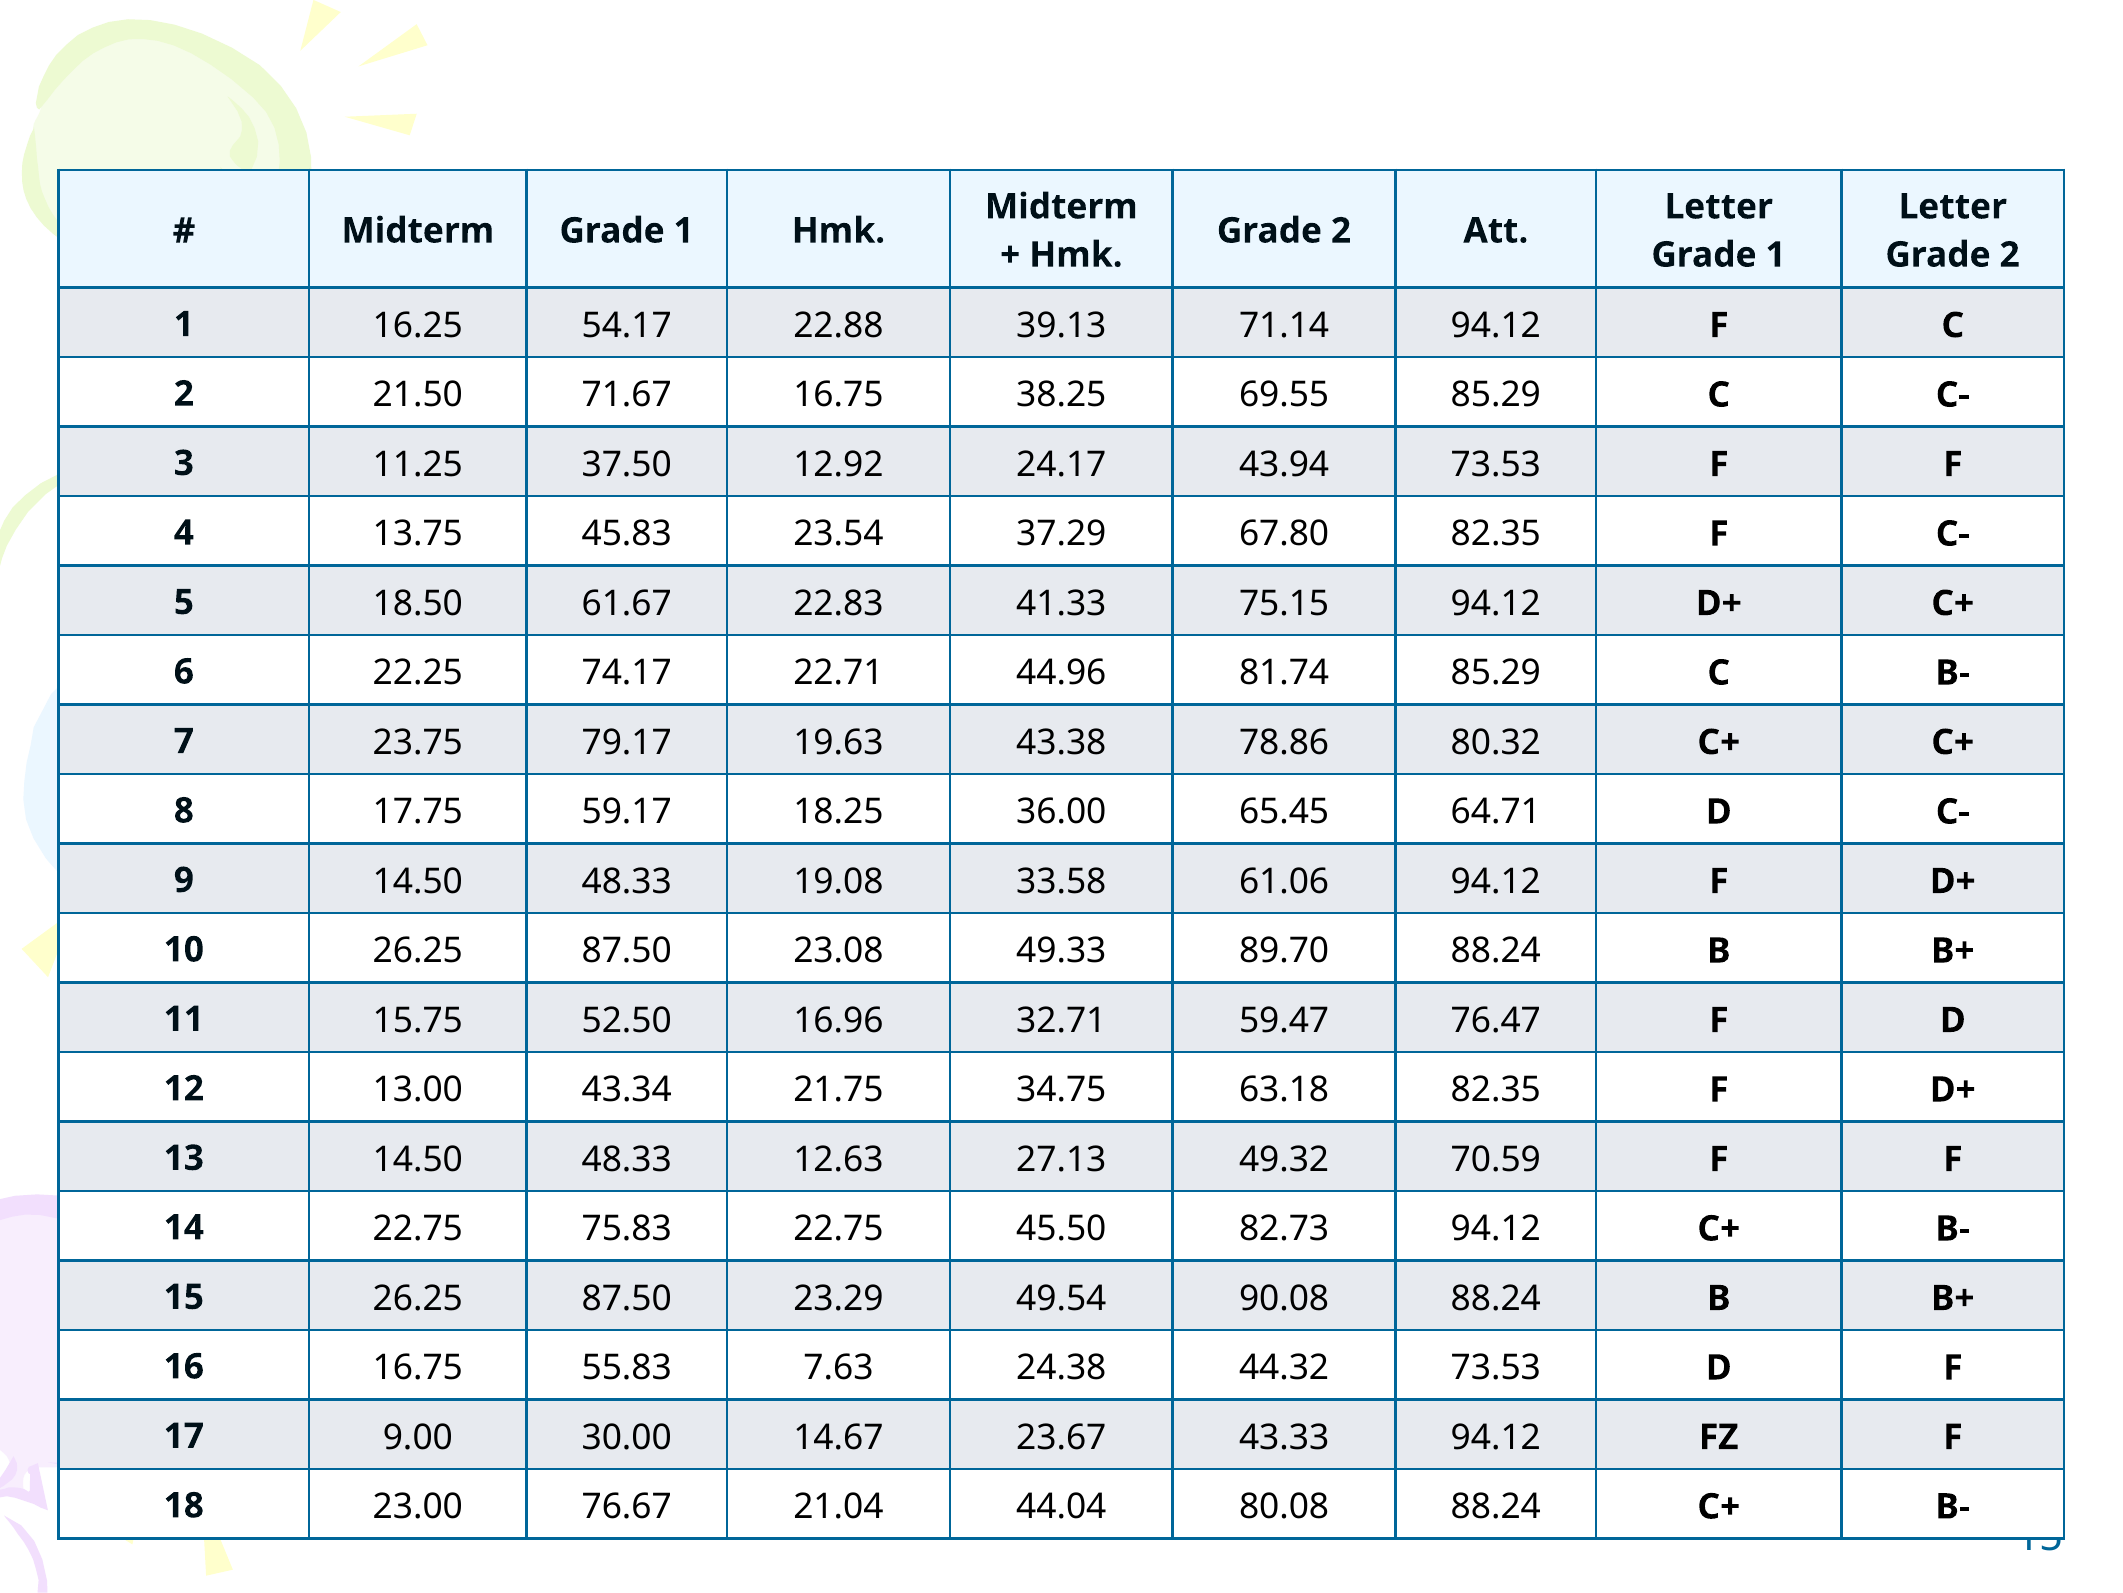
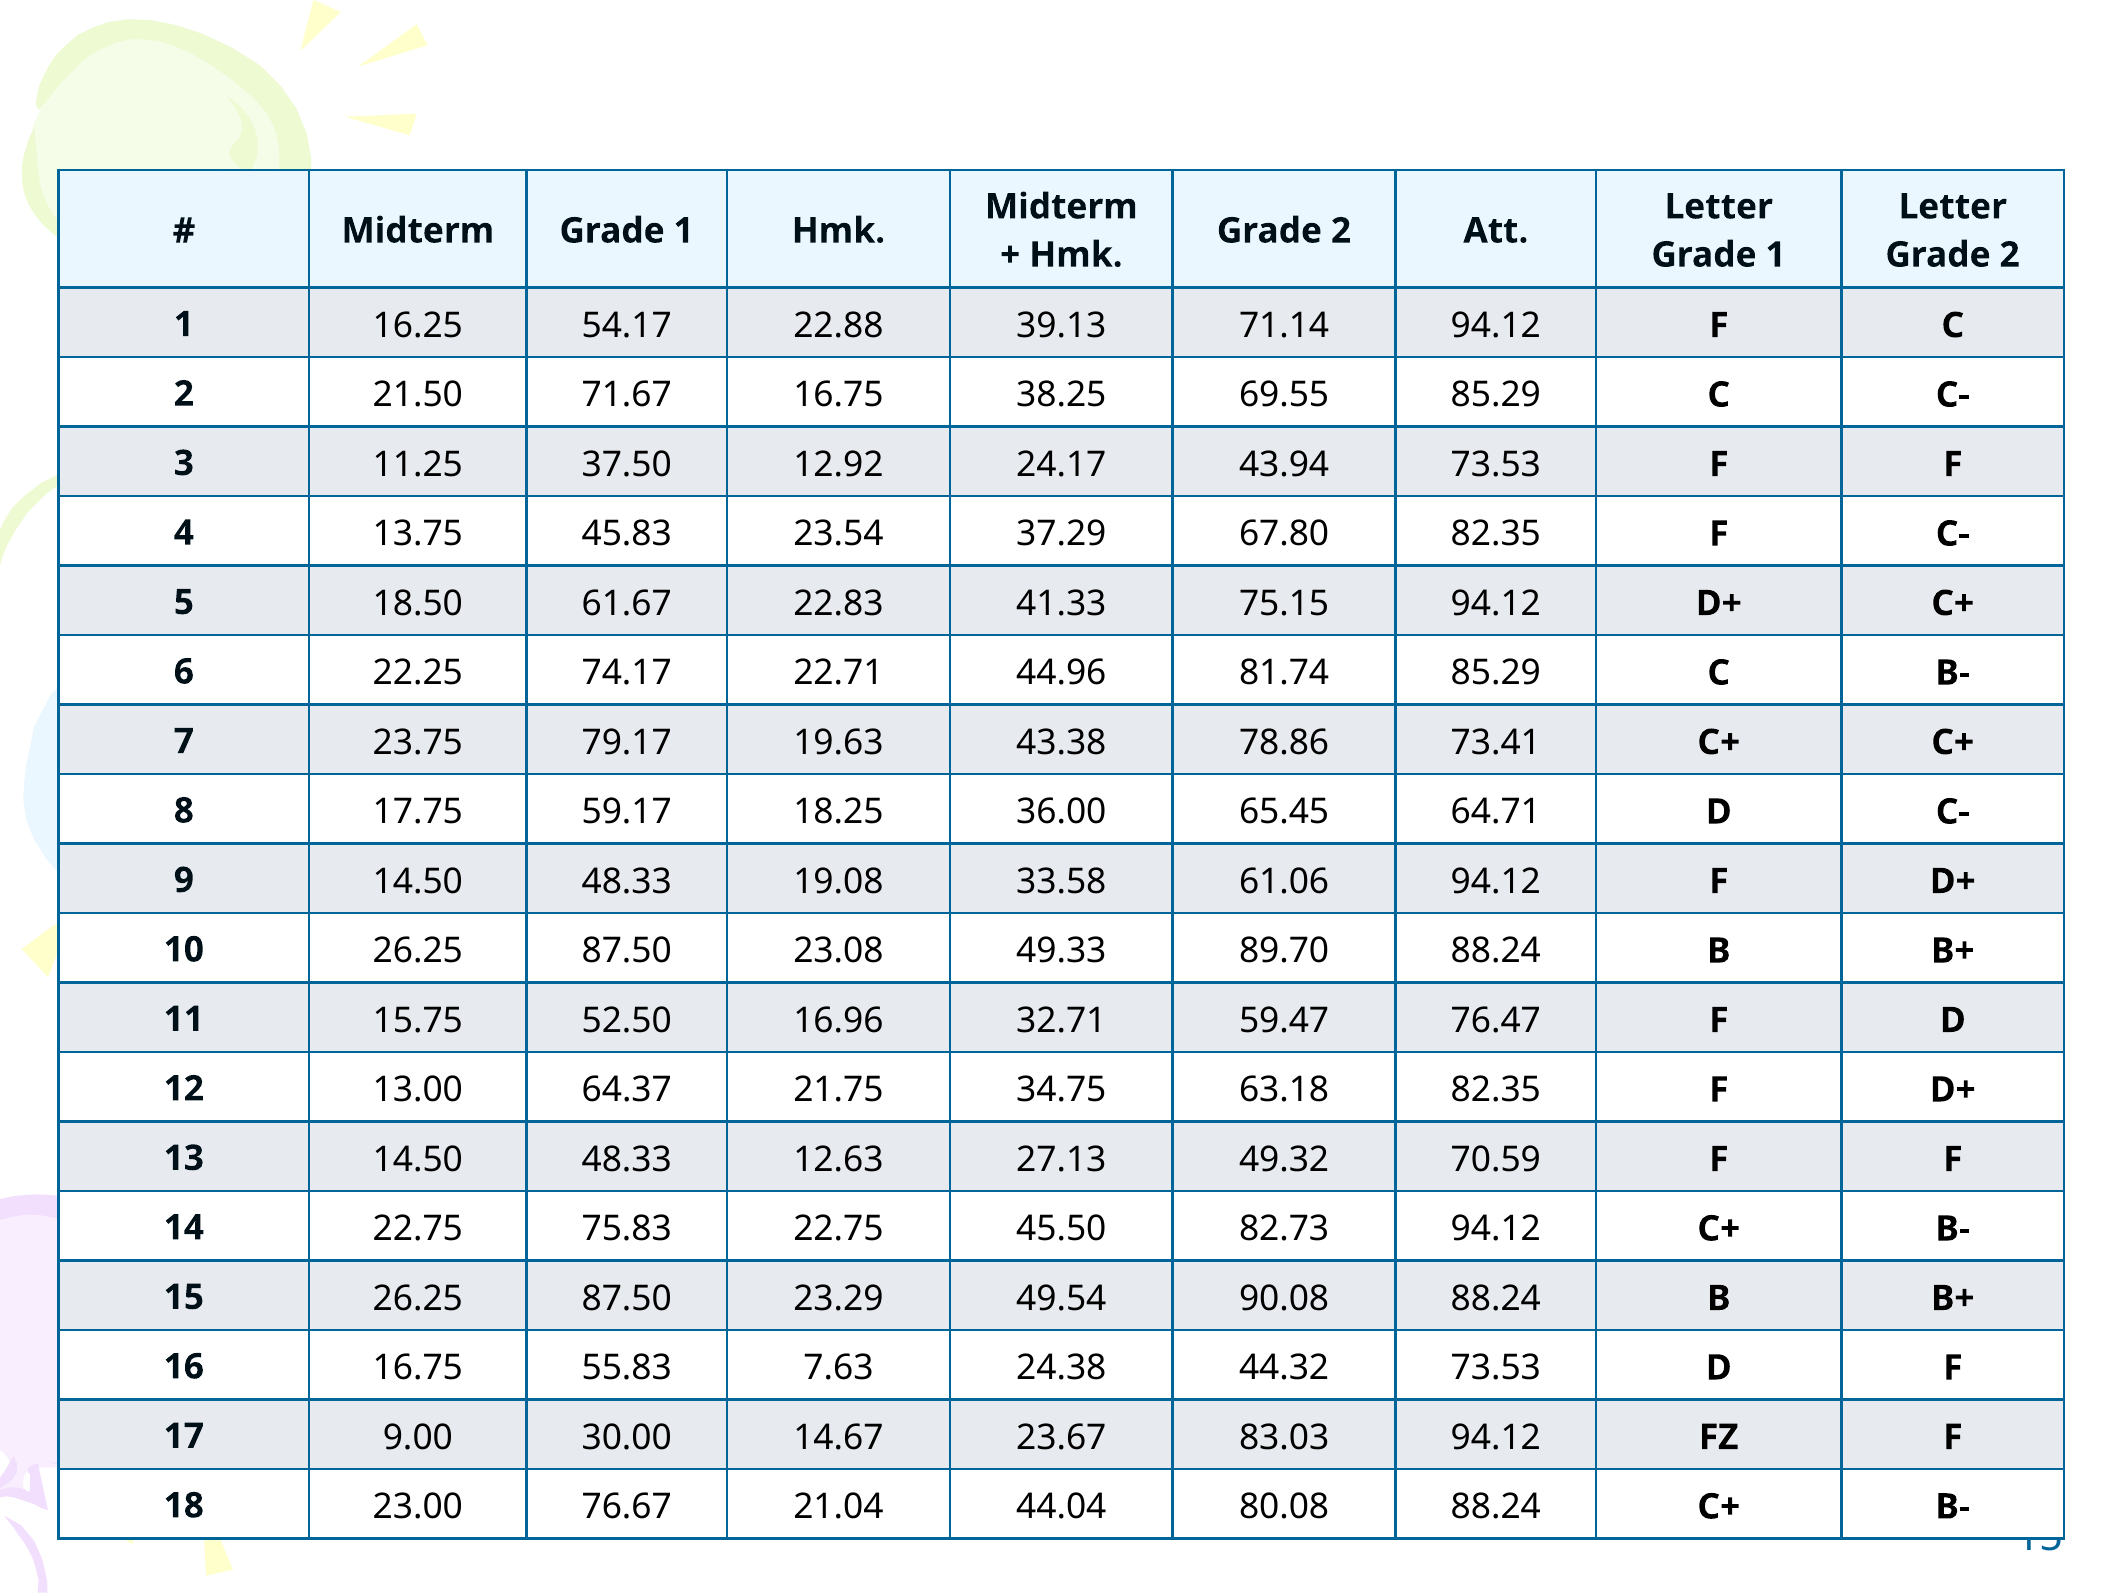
80.32: 80.32 -> 73.41
43.34: 43.34 -> 64.37
43.33: 43.33 -> 83.03
